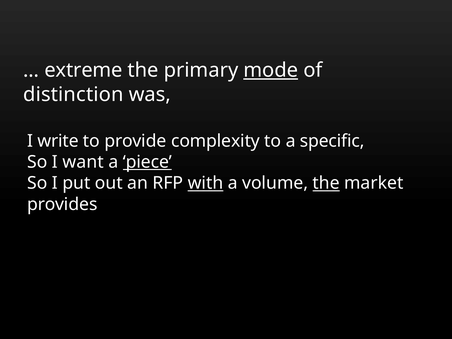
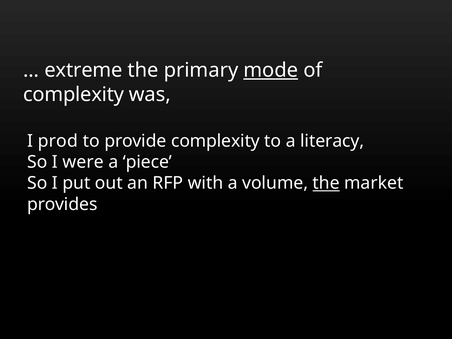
distinction at (73, 94): distinction -> complexity
write: write -> prod
specific: specific -> literacy
want: want -> were
piece underline: present -> none
with underline: present -> none
